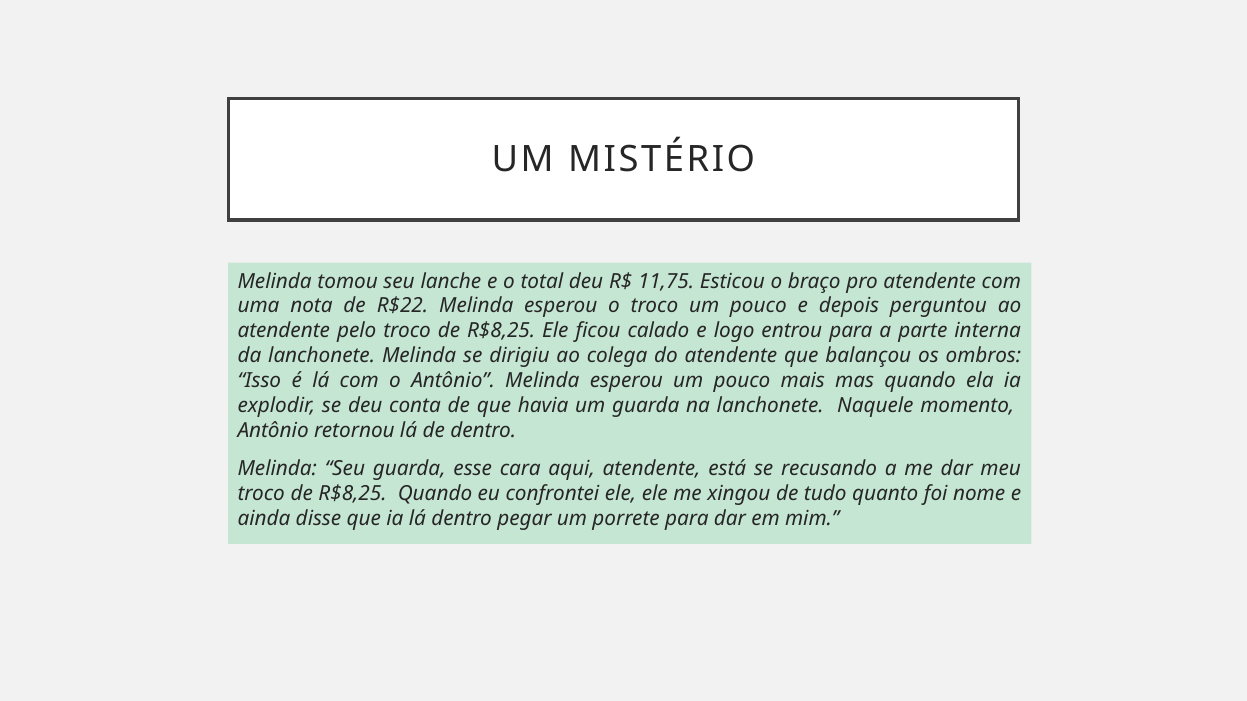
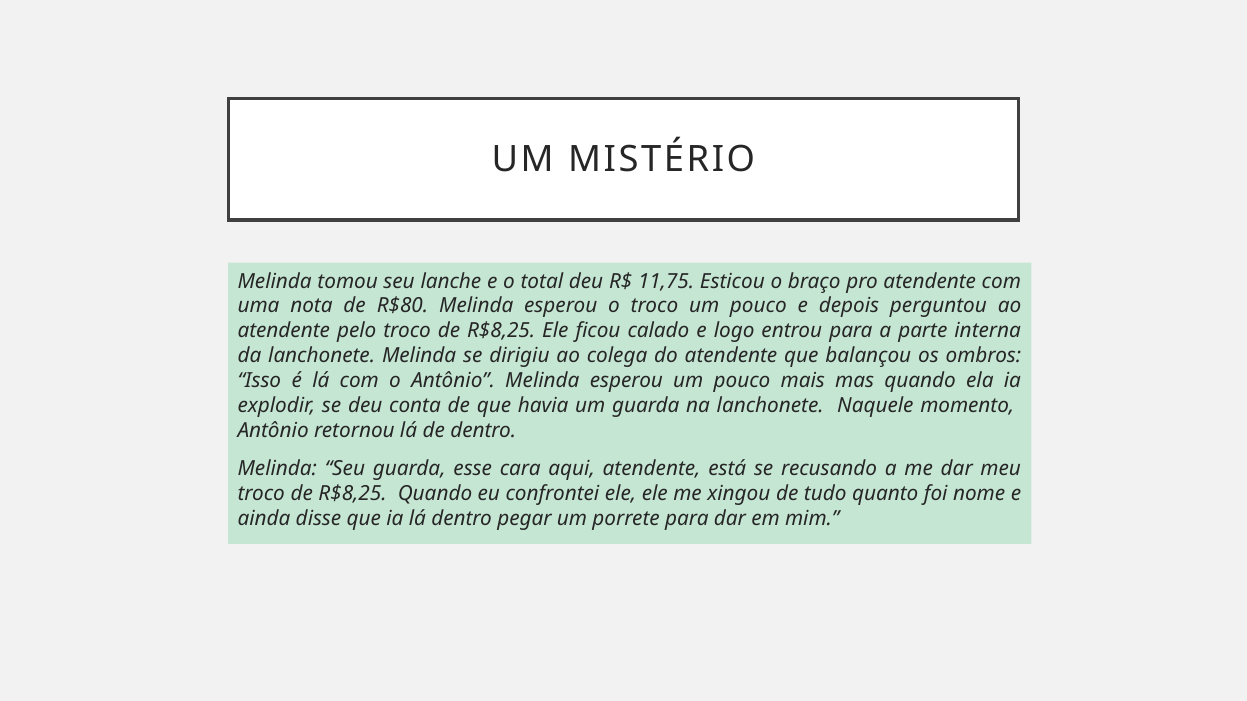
R$22: R$22 -> R$80
